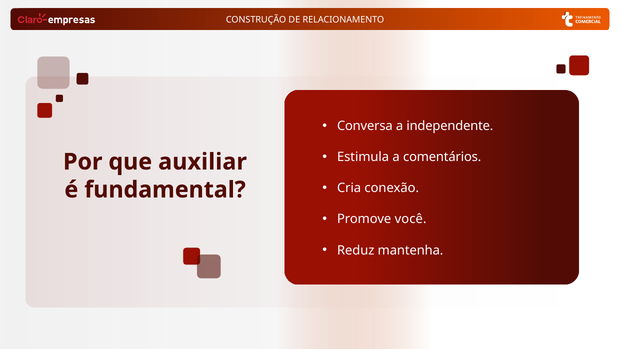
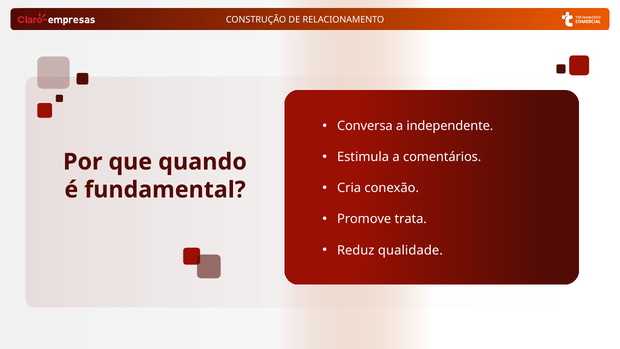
auxiliar: auxiliar -> quando
você: você -> trata
mantenha: mantenha -> qualidade
